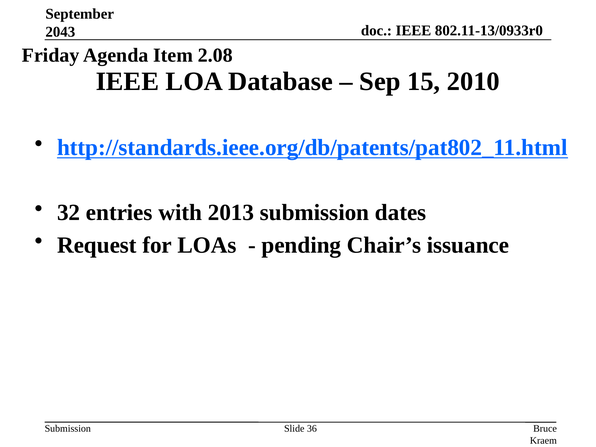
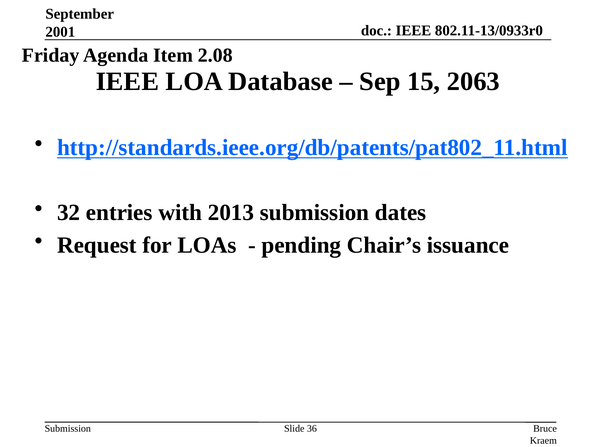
2043: 2043 -> 2001
2010: 2010 -> 2063
